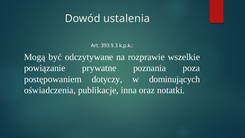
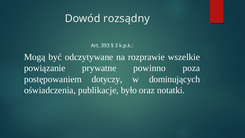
ustalenia: ustalenia -> rozsądny
poznania: poznania -> powinno
inna: inna -> było
